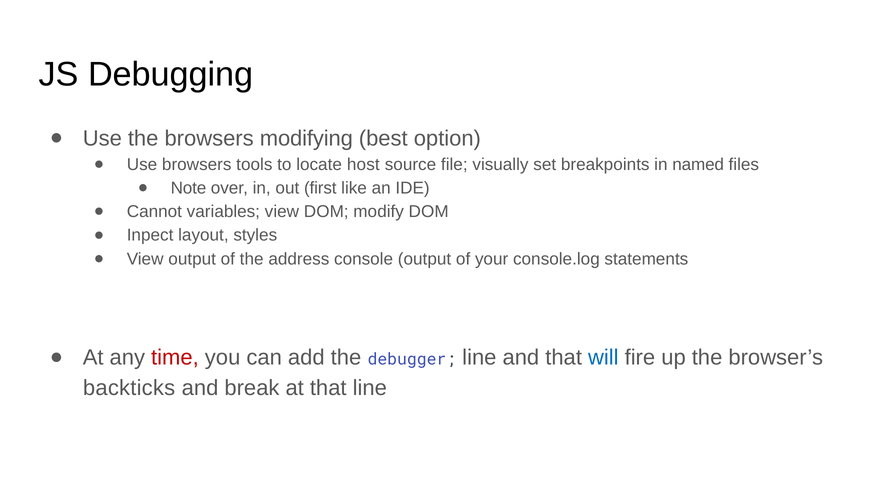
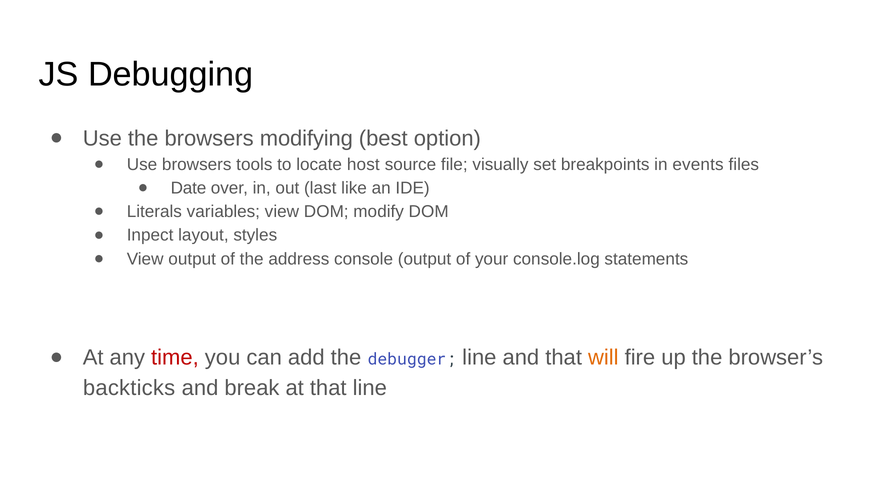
named: named -> events
Note: Note -> Date
first: first -> last
Cannot: Cannot -> Literals
will colour: blue -> orange
